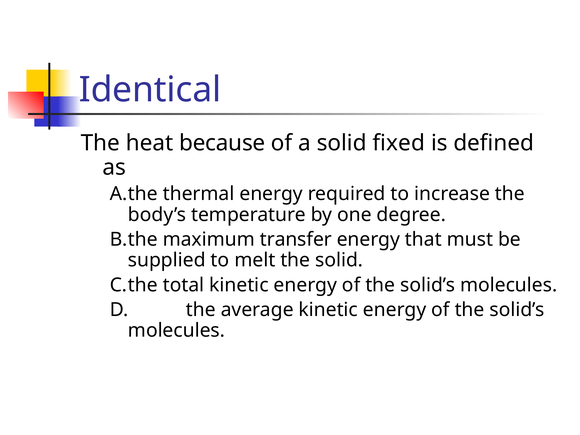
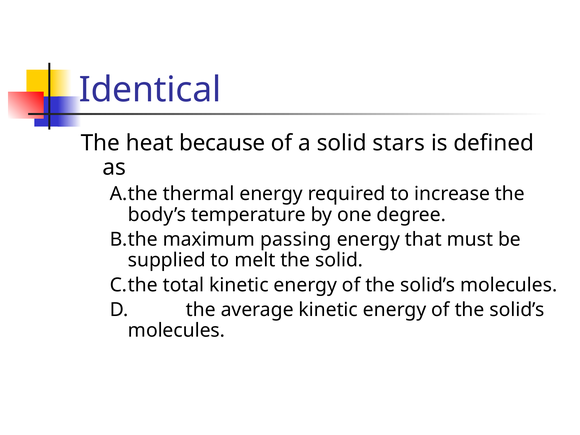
fixed: fixed -> stars
transfer: transfer -> passing
